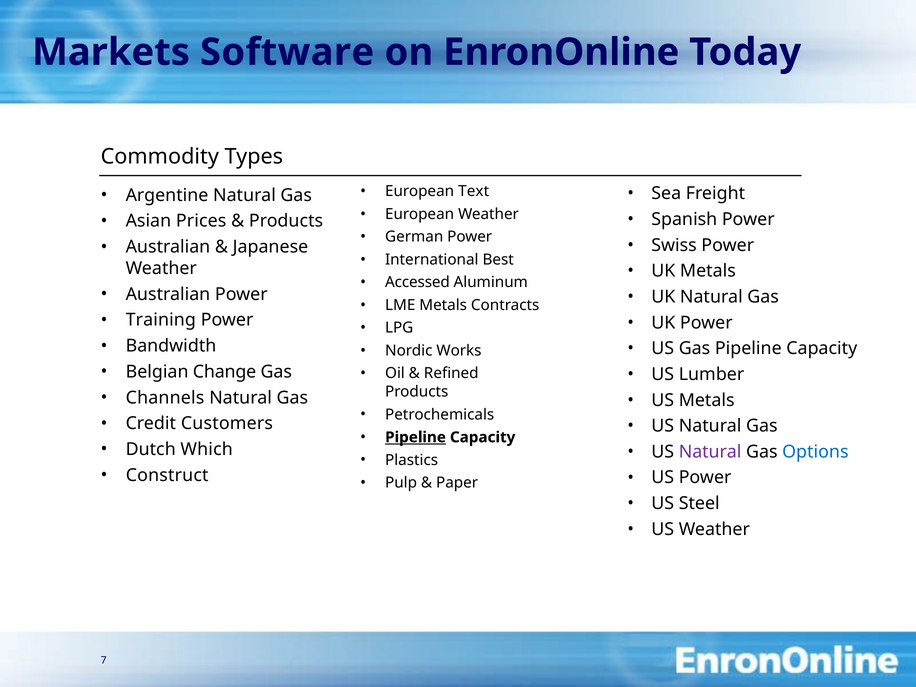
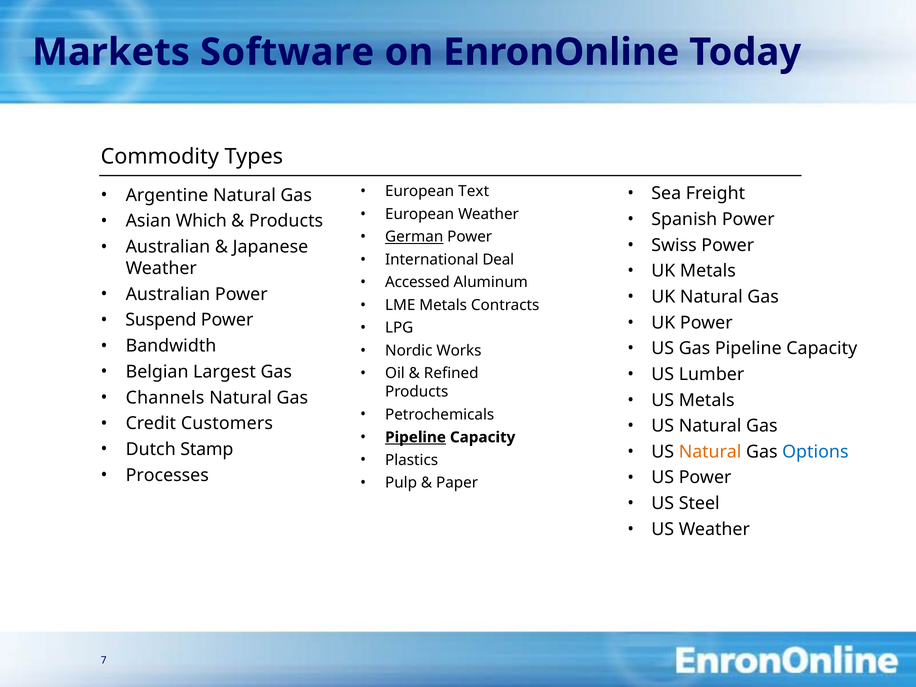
Prices: Prices -> Which
German underline: none -> present
Best: Best -> Deal
Training: Training -> Suspend
Change: Change -> Largest
Which: Which -> Stamp
Natural at (710, 452) colour: purple -> orange
Construct: Construct -> Processes
